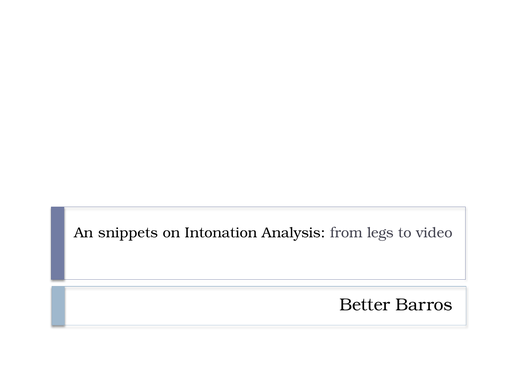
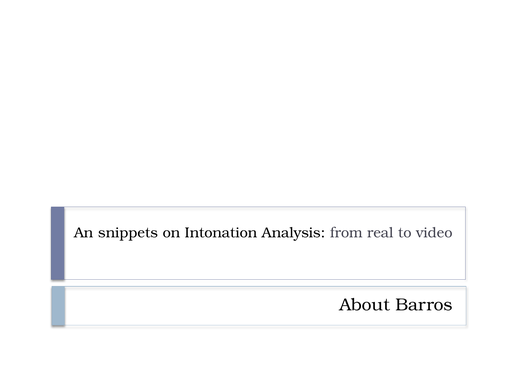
legs: legs -> real
Better: Better -> About
